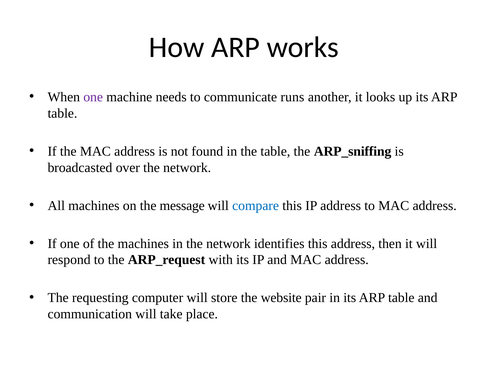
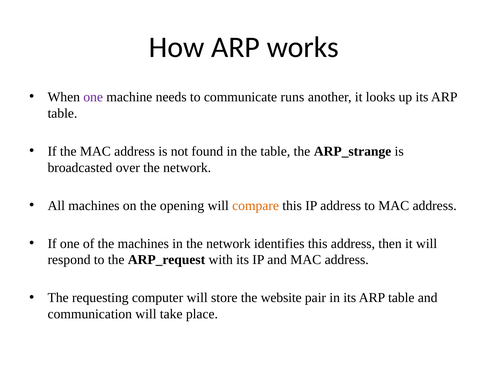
ARP_sniffing: ARP_sniffing -> ARP_strange
message: message -> opening
compare colour: blue -> orange
